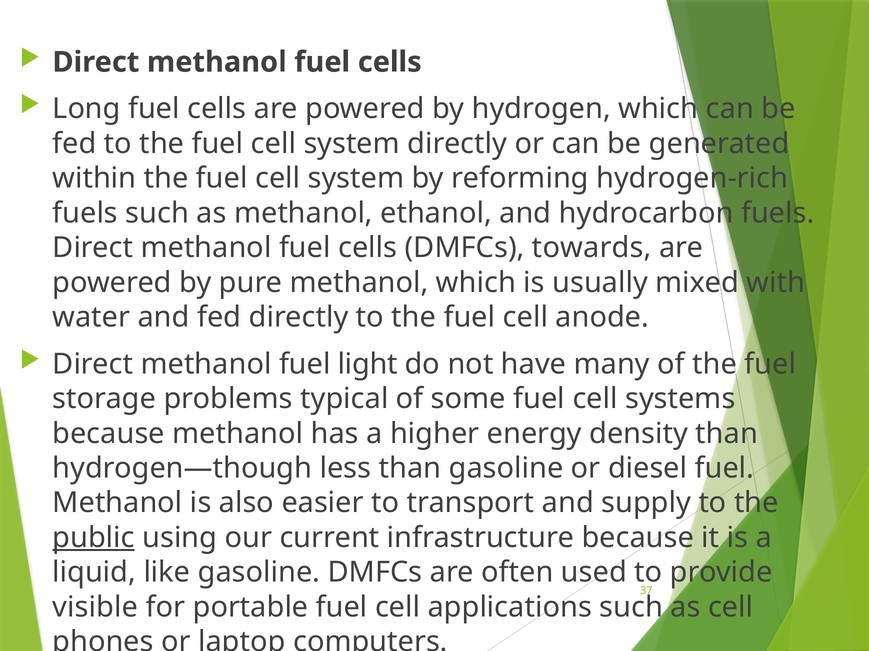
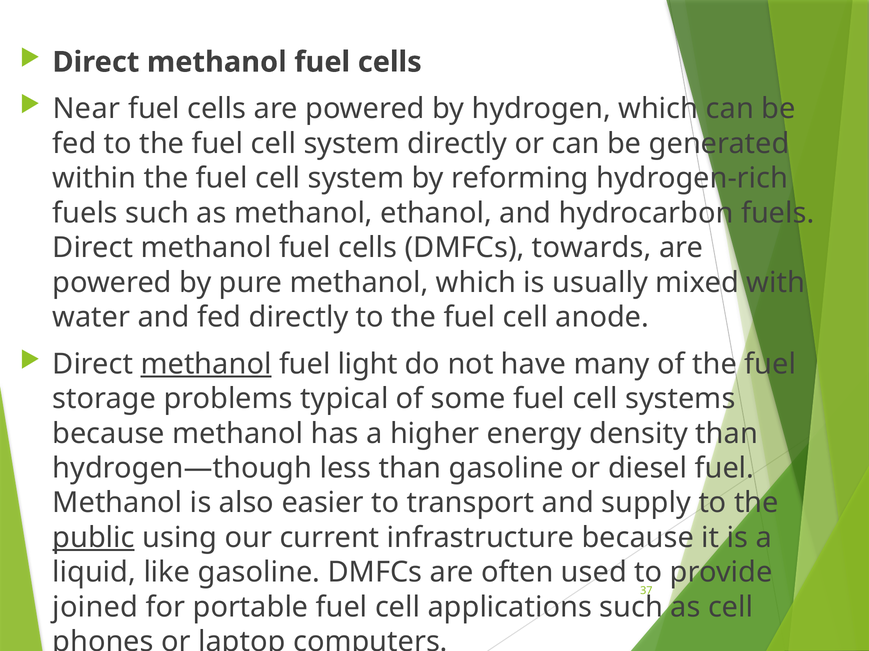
Long: Long -> Near
methanol at (206, 364) underline: none -> present
visible: visible -> joined
